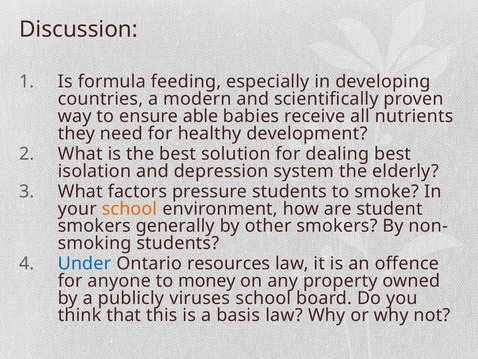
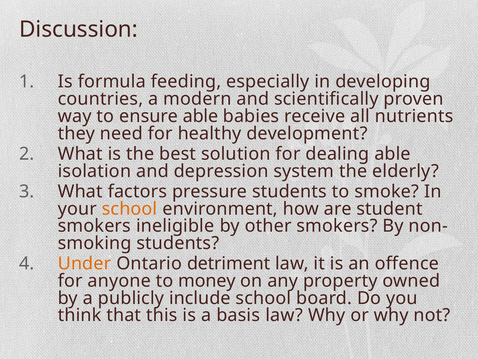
dealing best: best -> able
generally: generally -> ineligible
Under colour: blue -> orange
resources: resources -> detriment
viruses: viruses -> include
